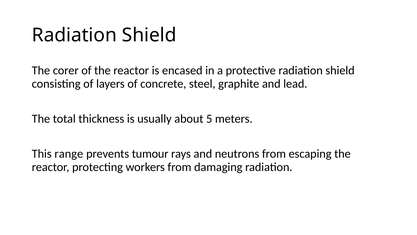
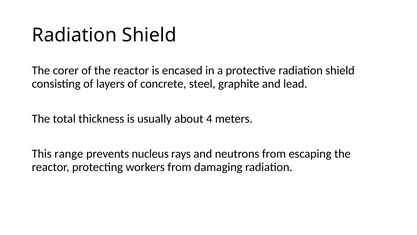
5: 5 -> 4
tumour: tumour -> nucleus
